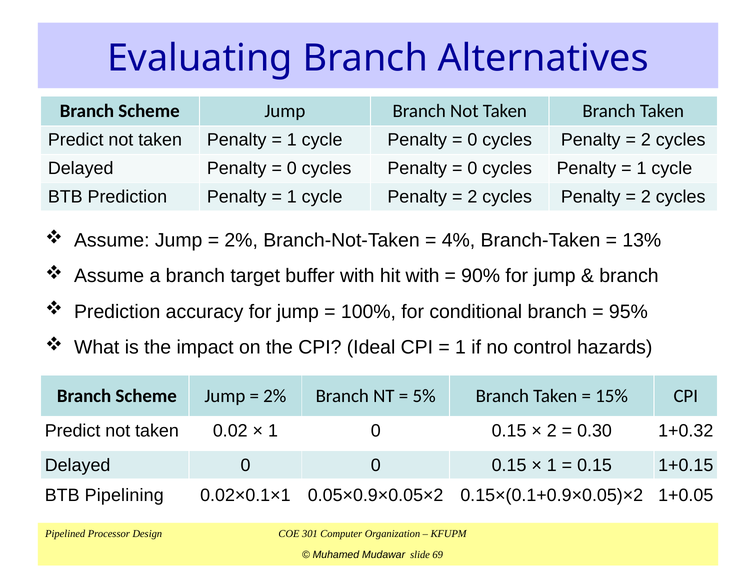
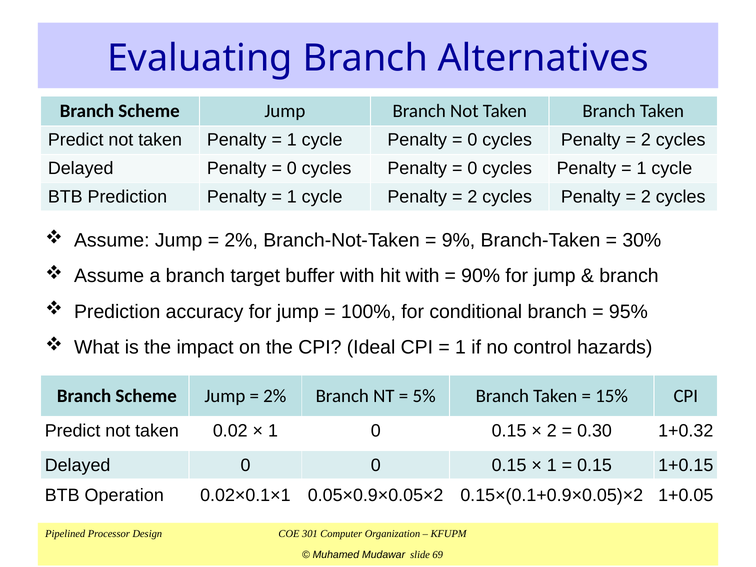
4%: 4% -> 9%
13%: 13% -> 30%
Pipelining: Pipelining -> Operation
